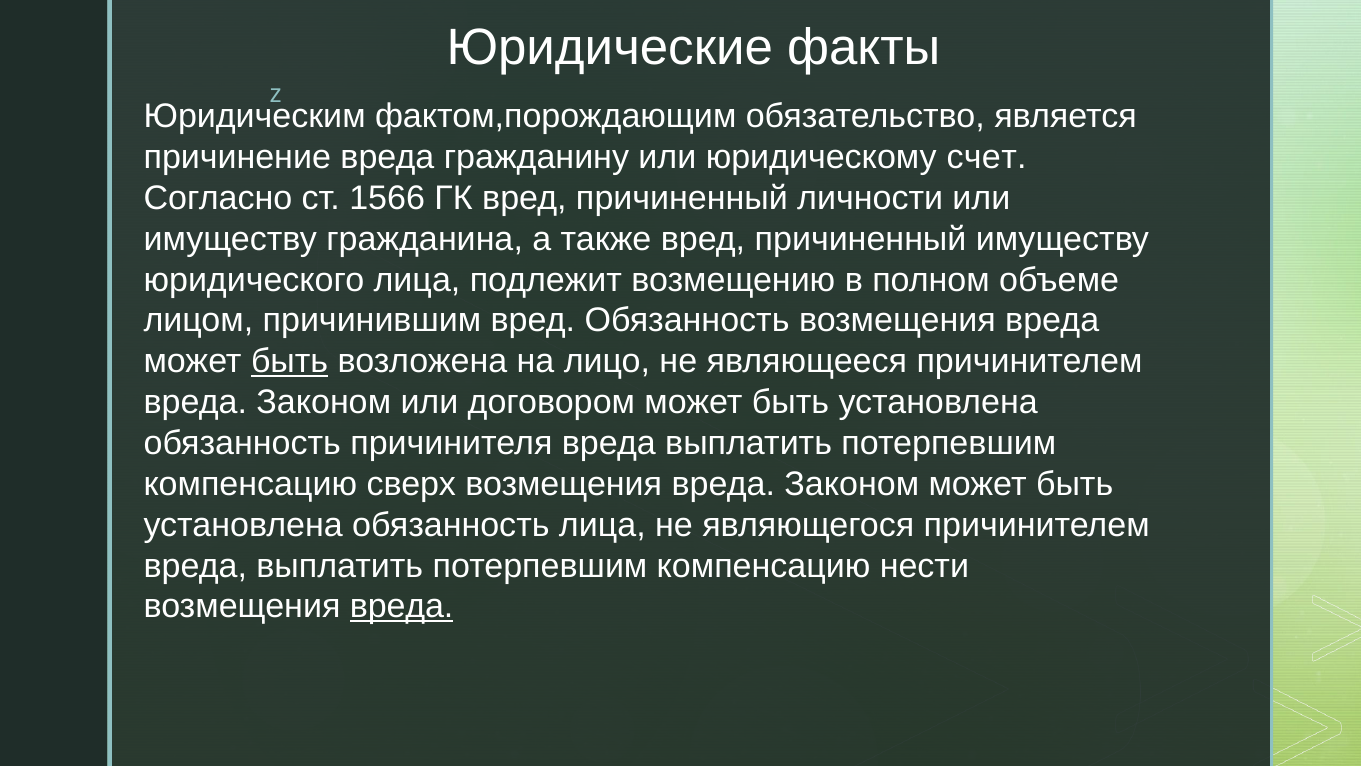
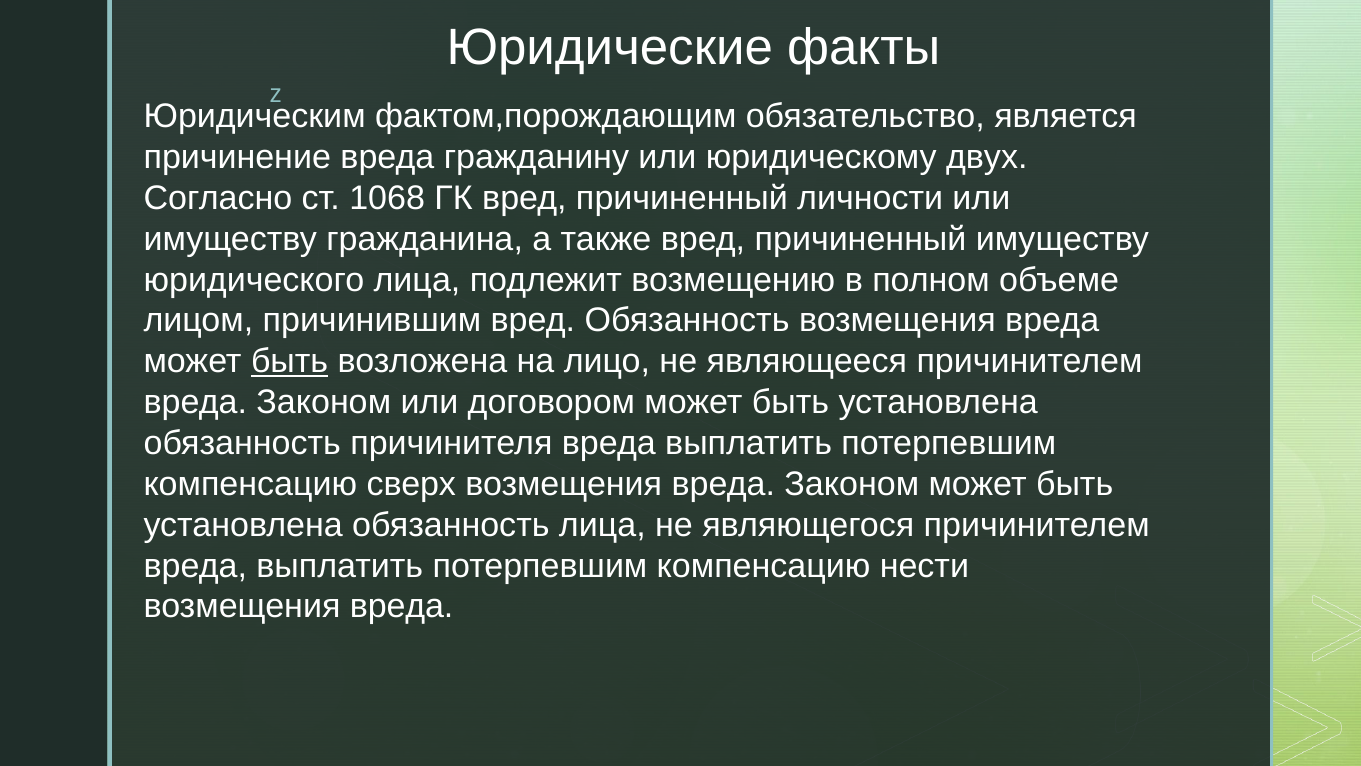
счет: счет -> двух
1566: 1566 -> 1068
вреда at (402, 606) underline: present -> none
